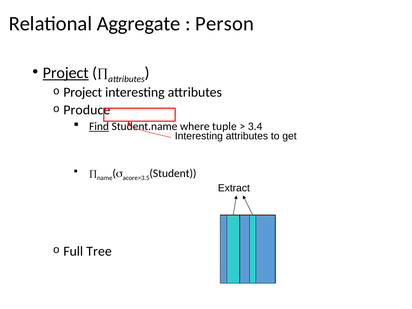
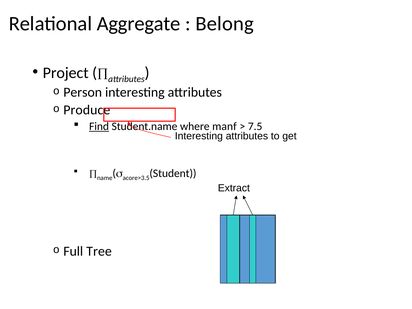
Person: Person -> Belong
Project at (66, 73) underline: present -> none
Project at (83, 92): Project -> Person
tuple: tuple -> manf
3.4: 3.4 -> 7.5
